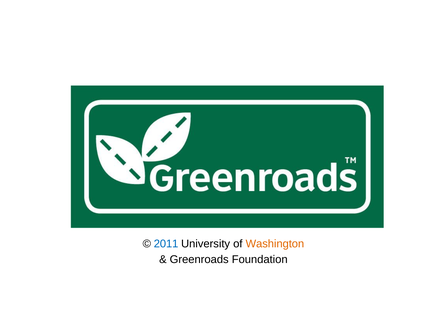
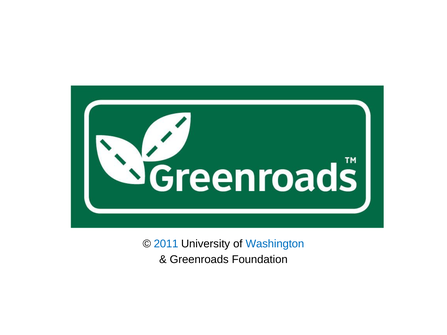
Washington colour: orange -> blue
